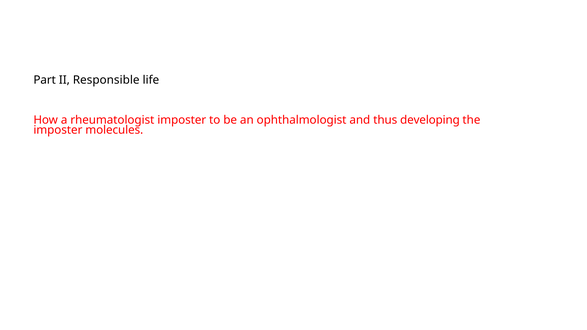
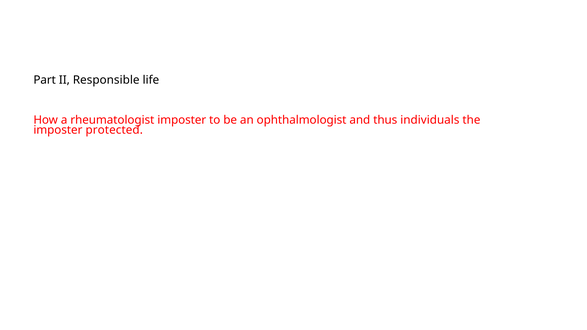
developing: developing -> individuals
molecules: molecules -> protected
